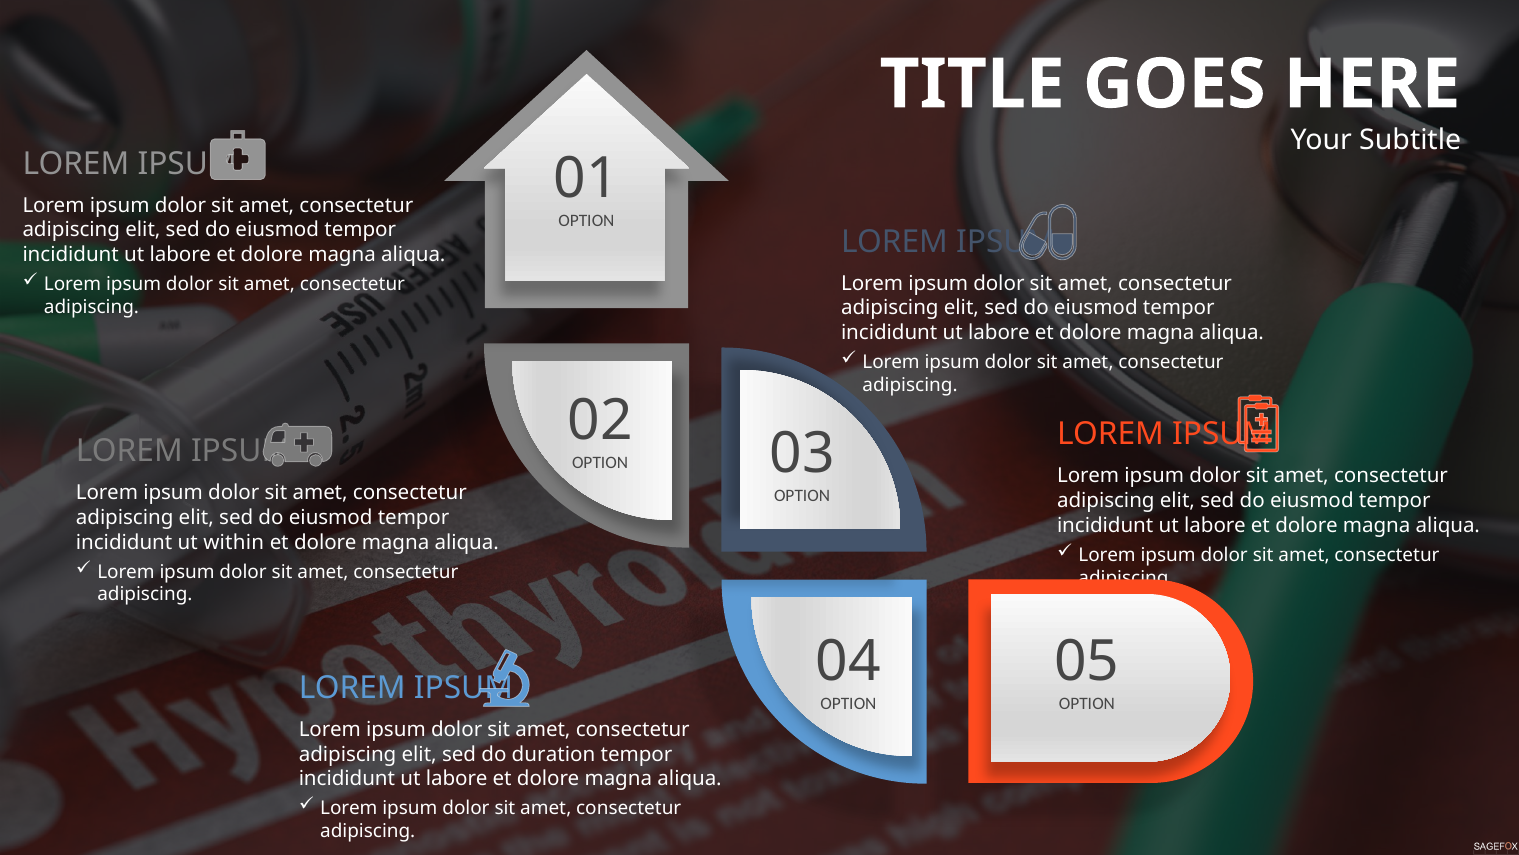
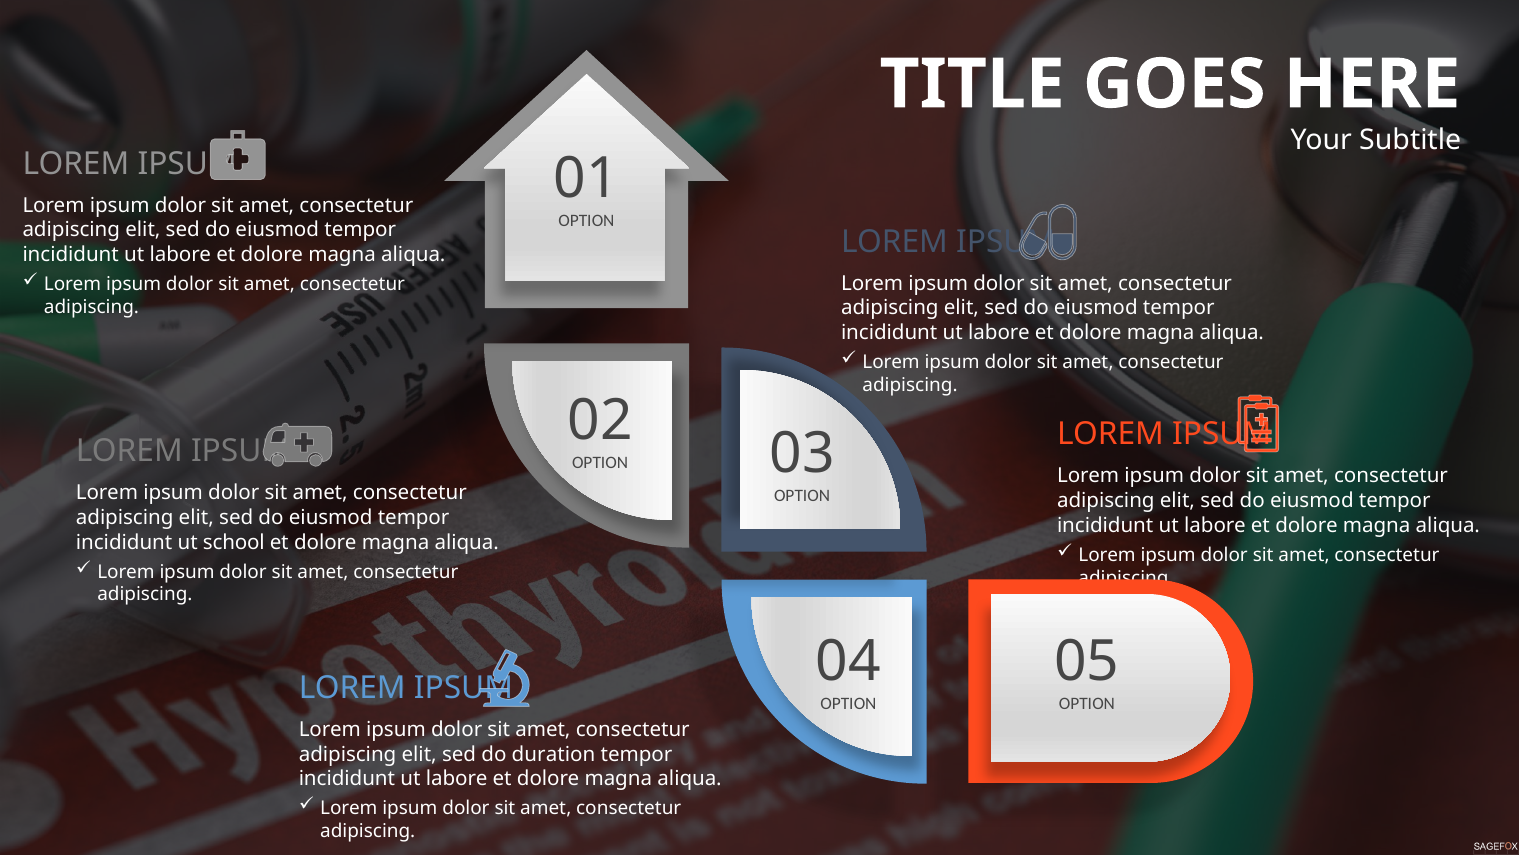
within: within -> school
